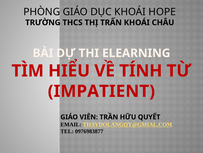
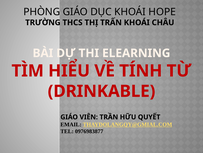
IMPATIENT: IMPATIENT -> DRINKABLE
